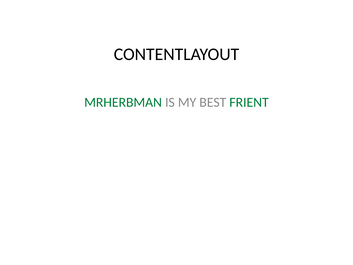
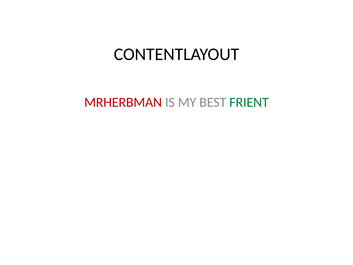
MRHERBMAN colour: green -> red
